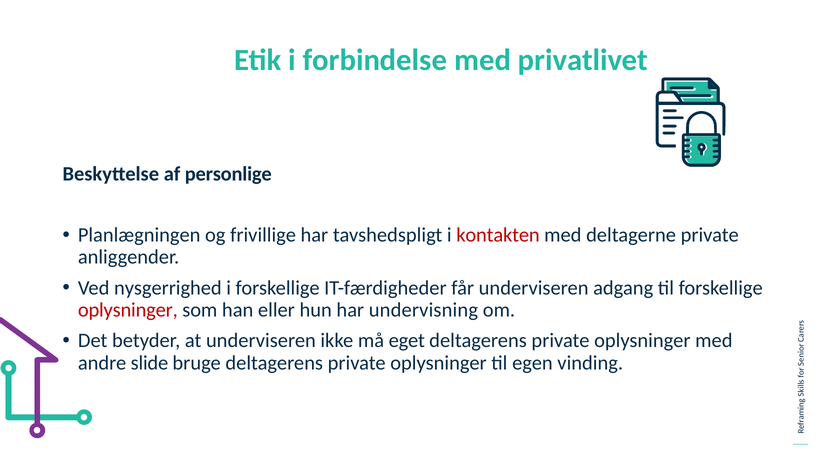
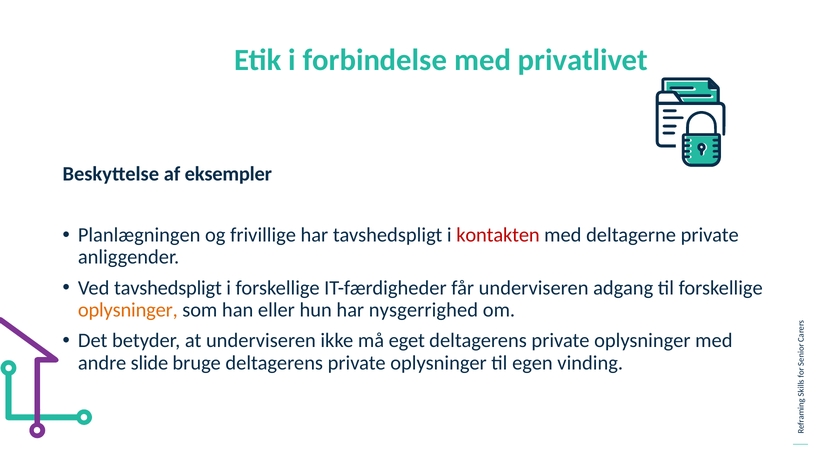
personlige: personlige -> eksempler
Ved nysgerrighed: nysgerrighed -> tavshedspligt
oplysninger at (128, 310) colour: red -> orange
undervisning: undervisning -> nysgerrighed
